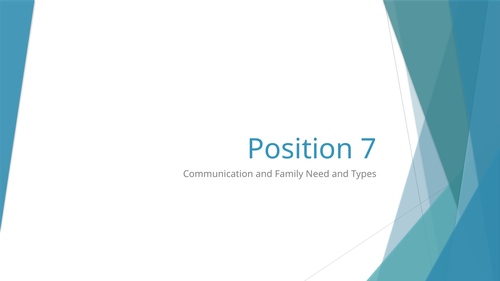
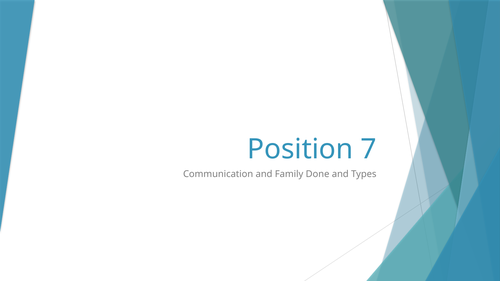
Need: Need -> Done
